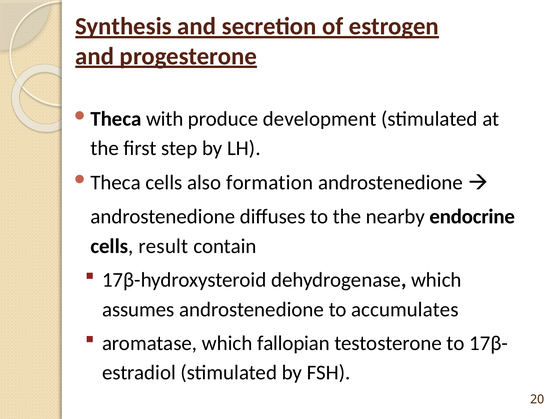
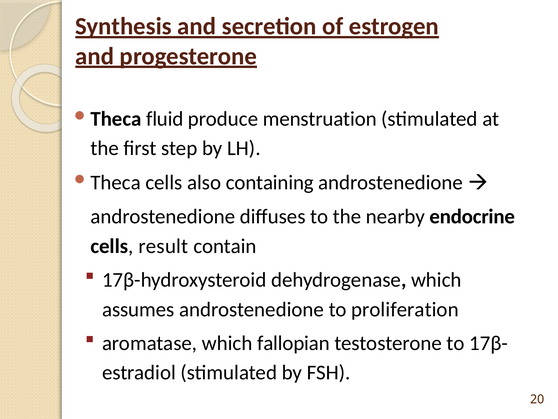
with: with -> fluid
development: development -> menstruation
formation: formation -> containing
accumulates: accumulates -> proliferation
